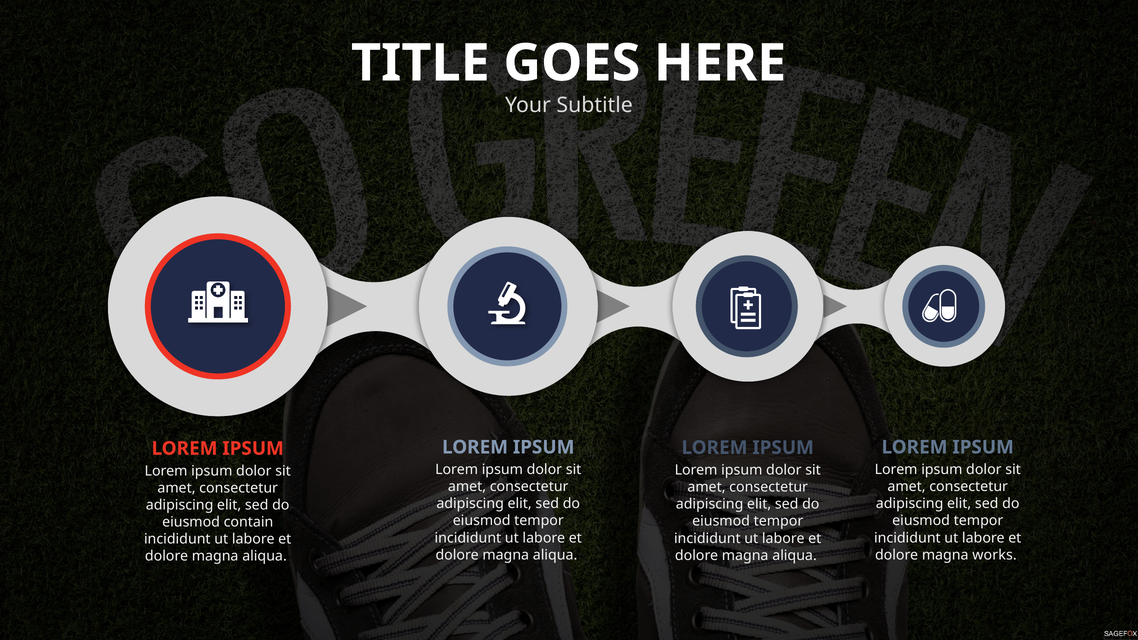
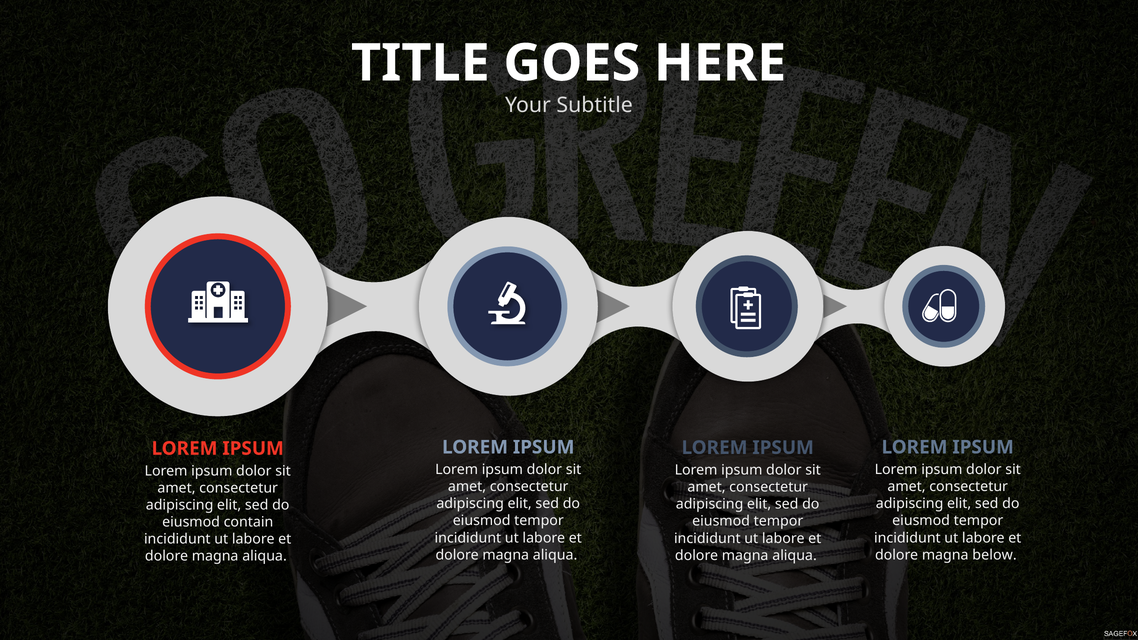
works: works -> below
